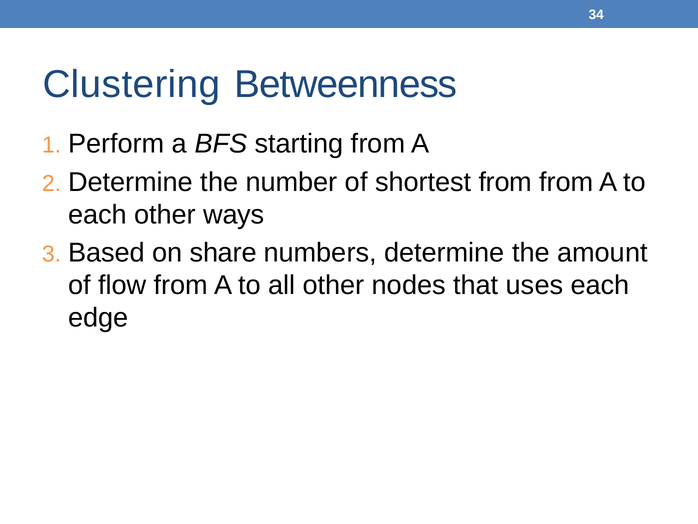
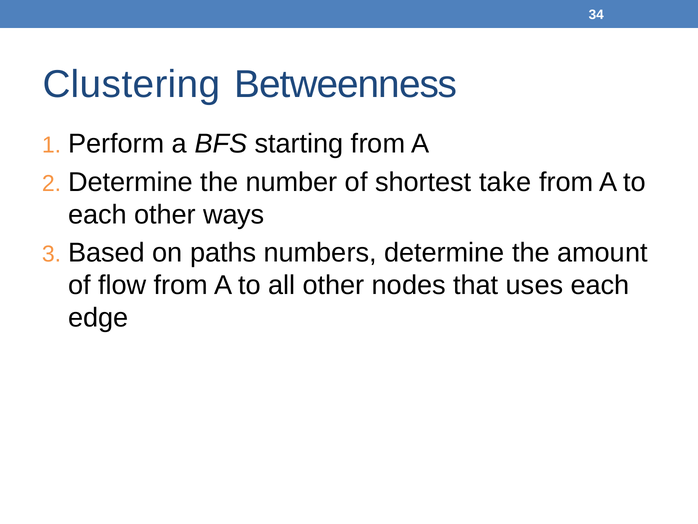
shortest from: from -> take
share: share -> paths
